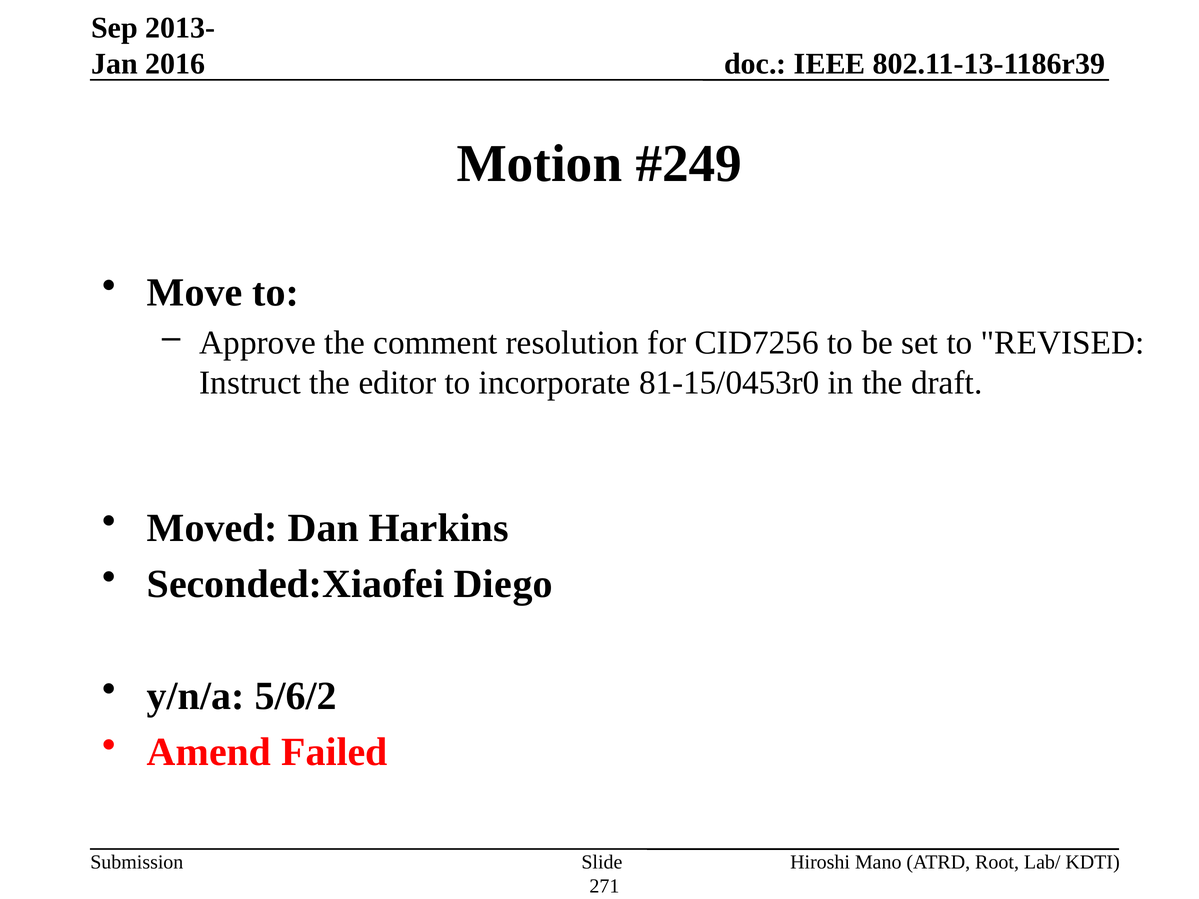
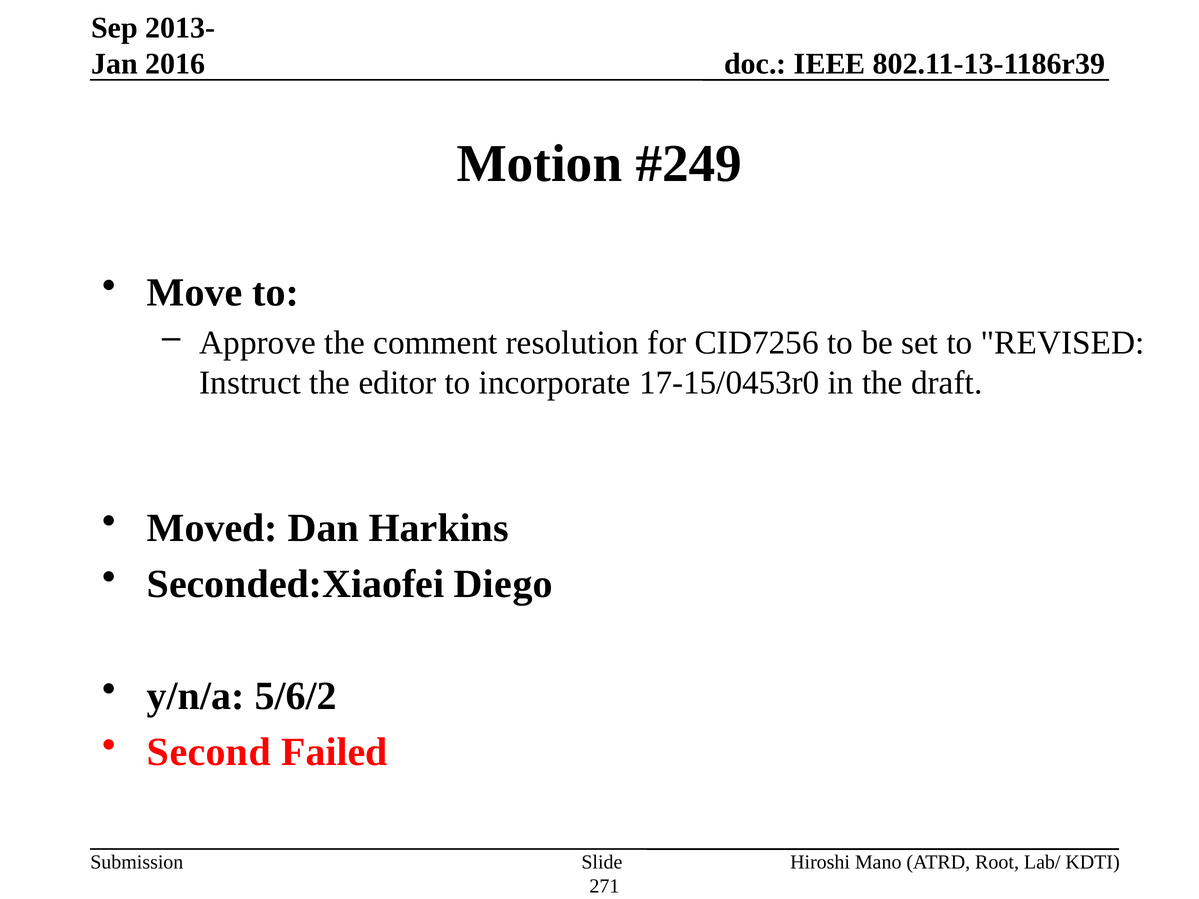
81-15/0453r0: 81-15/0453r0 -> 17-15/0453r0
Amend: Amend -> Second
